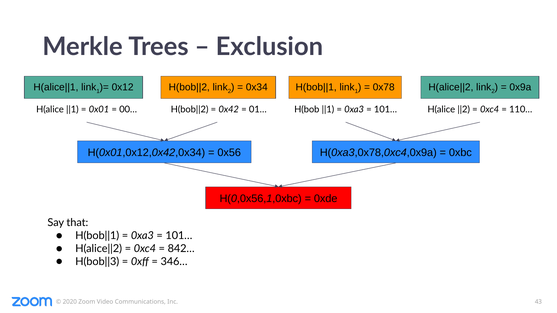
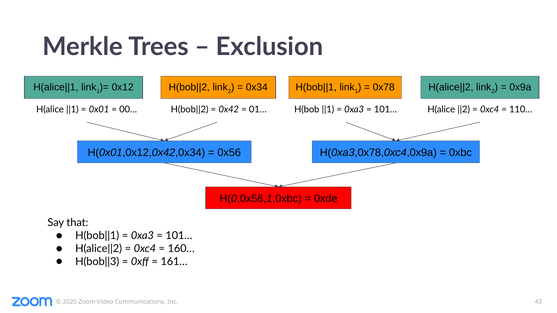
842…: 842… -> 160…
346…: 346… -> 161…
